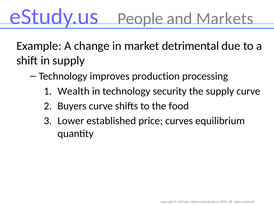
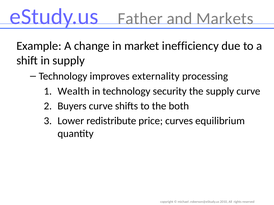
People: People -> Father
detrimental: detrimental -> inefficiency
production: production -> externality
food: food -> both
established: established -> redistribute
